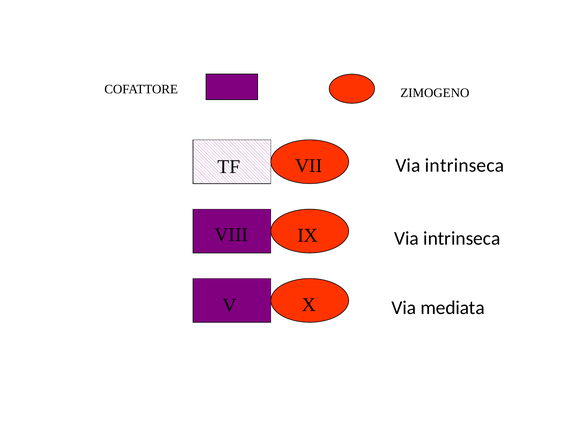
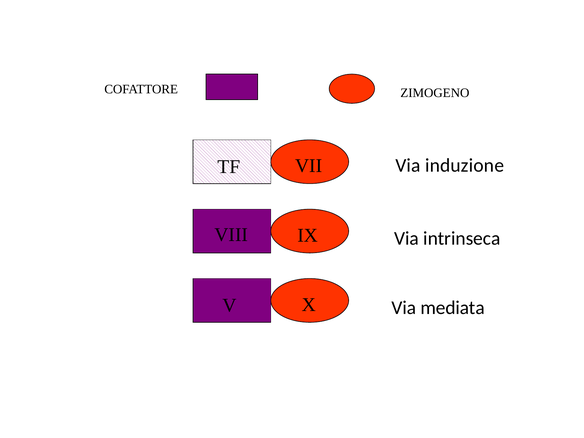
VII Via intrinseca: intrinseca -> induzione
